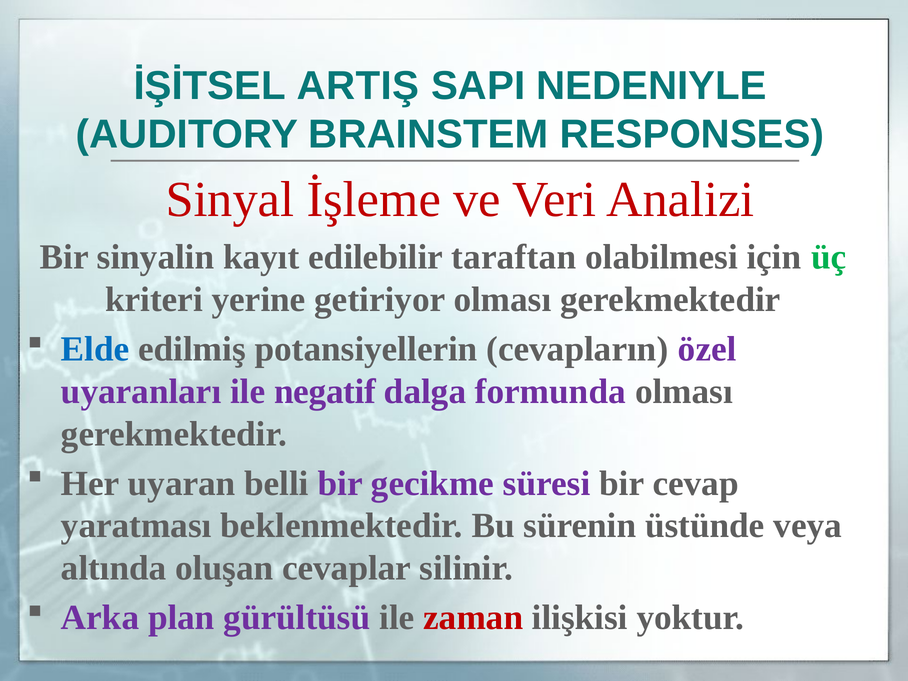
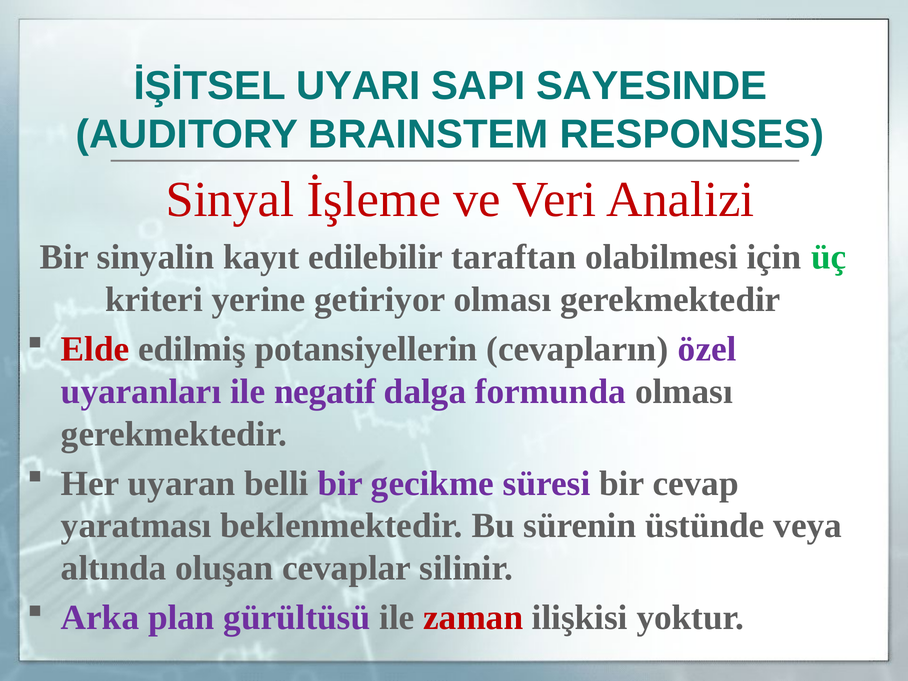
ARTIŞ: ARTIŞ -> UYARI
NEDENIYLE: NEDENIYLE -> SAYESINDE
Elde colour: blue -> red
